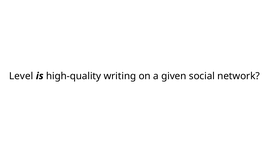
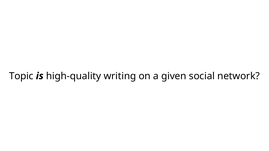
Level: Level -> Topic
